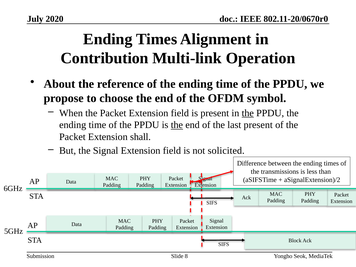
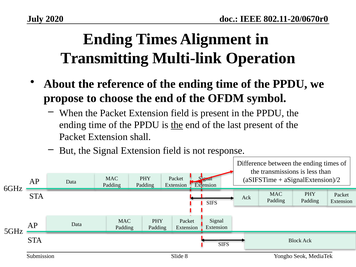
Contribution: Contribution -> Transmitting
the at (248, 113) underline: present -> none
solicited: solicited -> response
